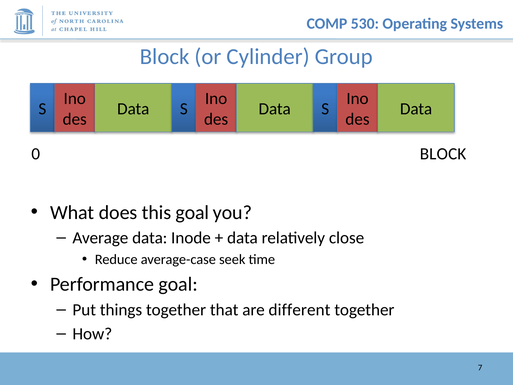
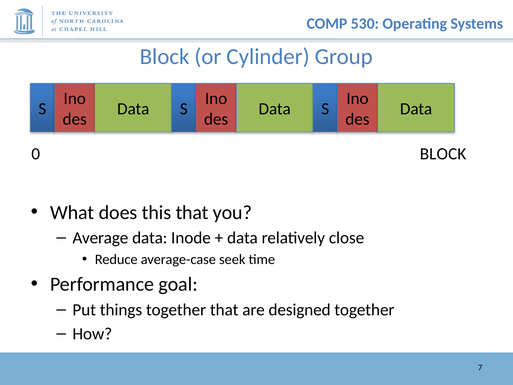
this goal: goal -> that
different: different -> designed
